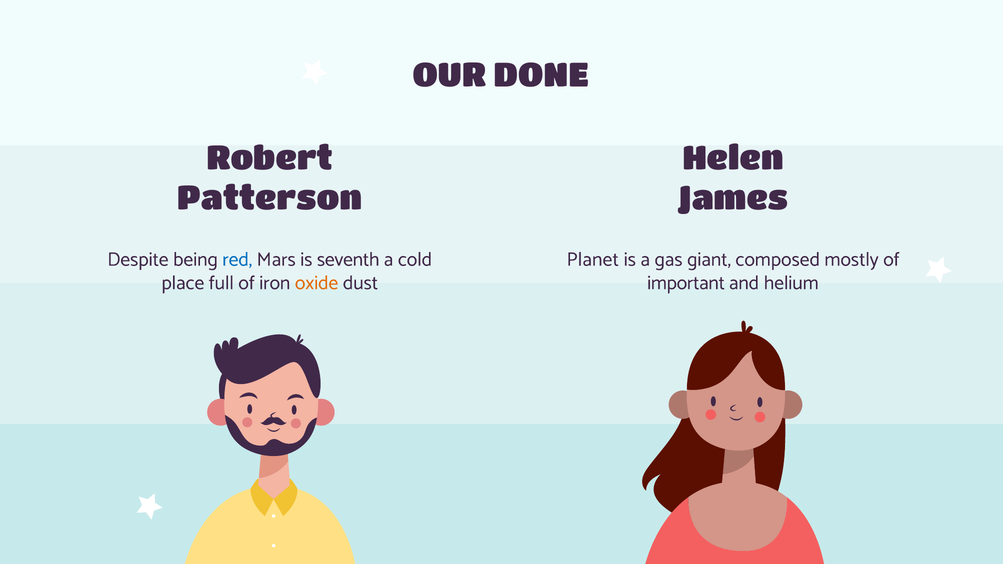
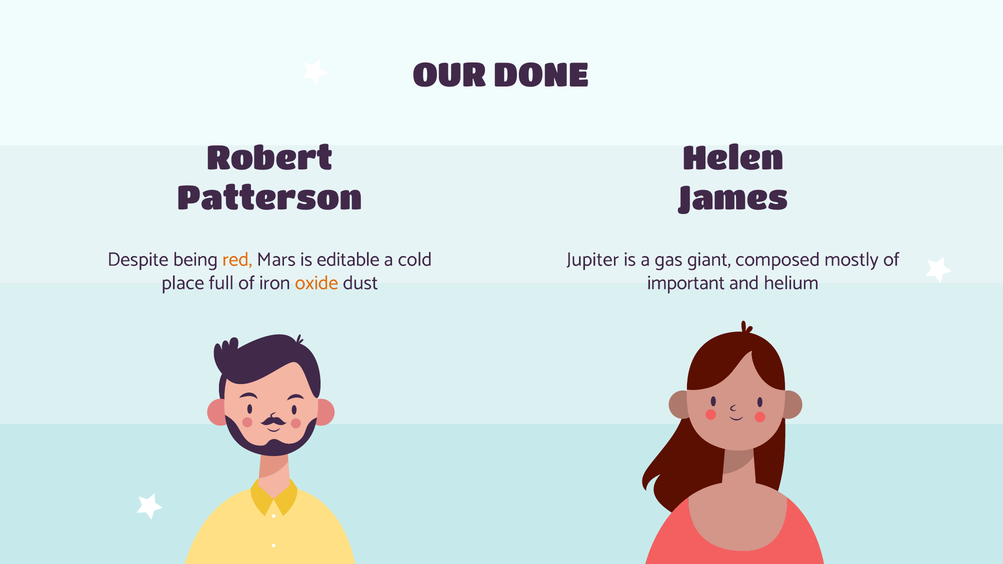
red colour: blue -> orange
seventh: seventh -> editable
Planet: Planet -> Jupiter
